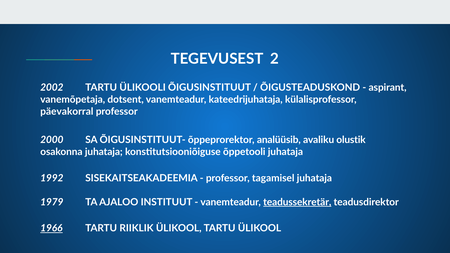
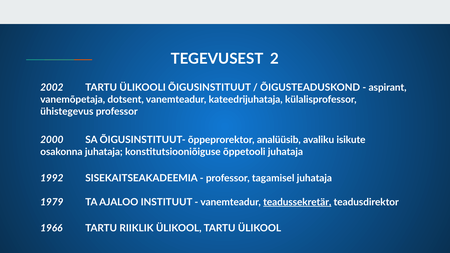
päevakorral: päevakorral -> ühistegevus
olustik: olustik -> isikute
1966 underline: present -> none
